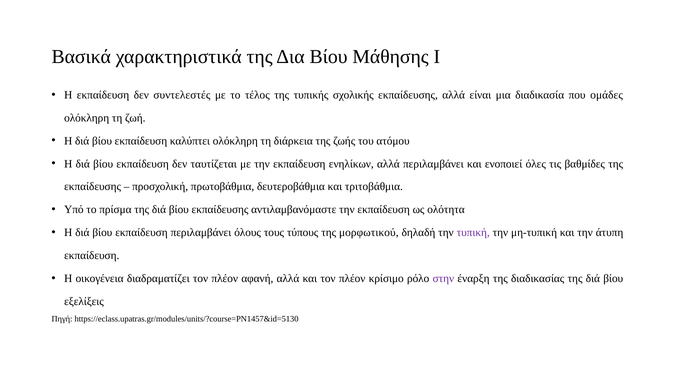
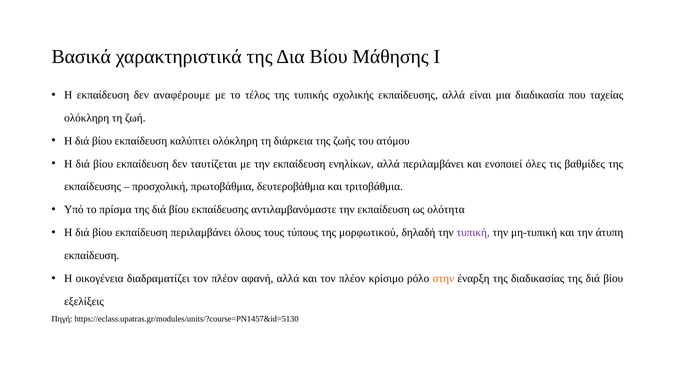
συντελεστές: συντελεστές -> αναφέρουμε
ομάδες: ομάδες -> ταχείας
στην colour: purple -> orange
